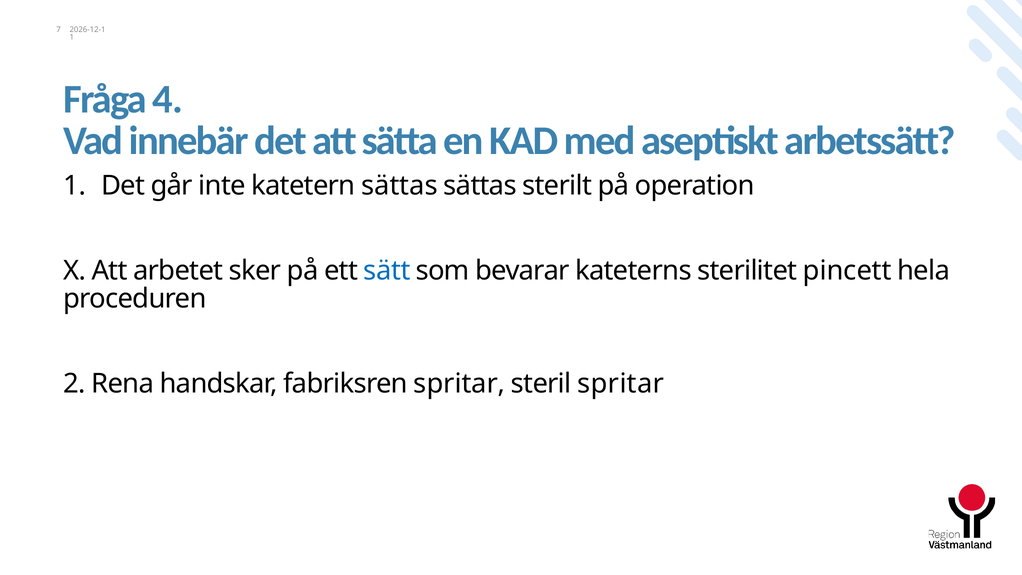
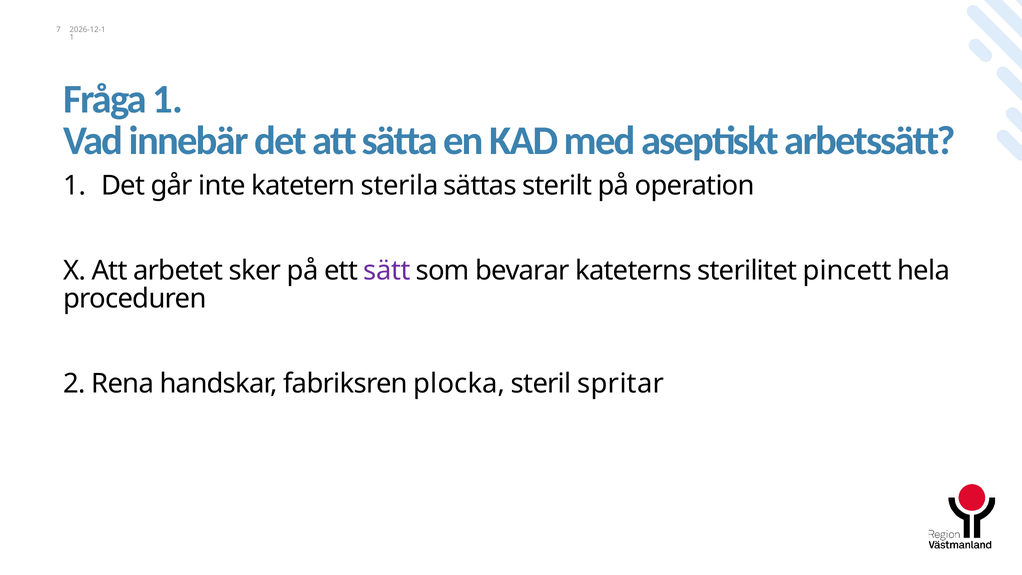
Fråga 4: 4 -> 1
katetern sättas: sättas -> sterila
sätt colour: blue -> purple
fabriksren spritar: spritar -> plocka
